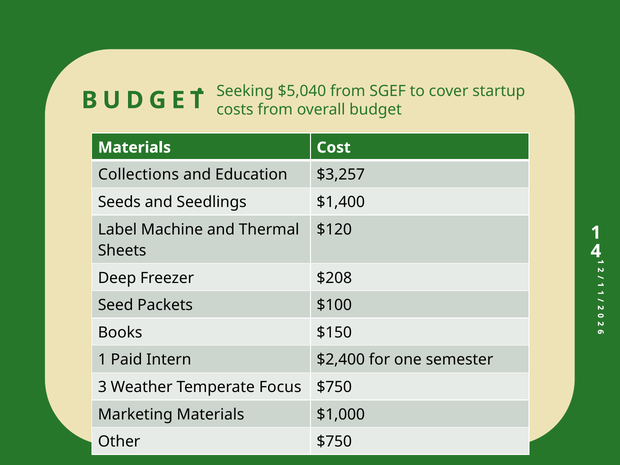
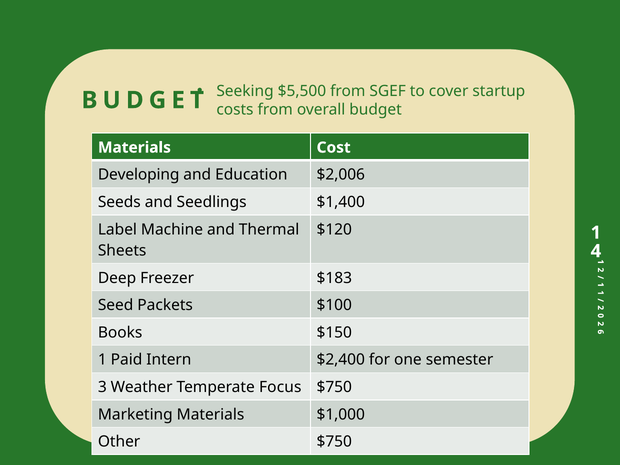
$5,040: $5,040 -> $5,500
Collections: Collections -> Developing
$3,257: $3,257 -> $2,006
$208: $208 -> $183
